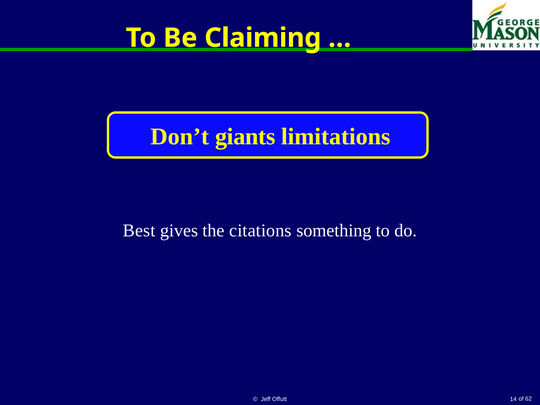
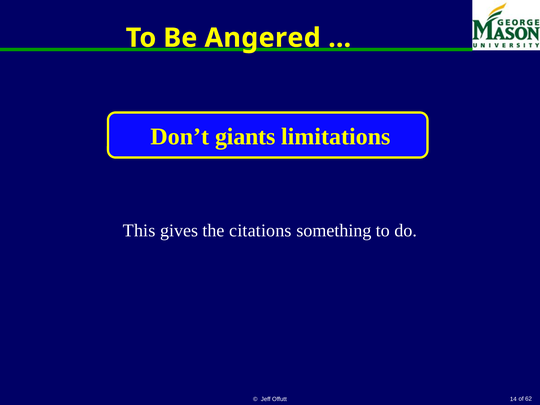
Claiming: Claiming -> Angered
Best: Best -> This
